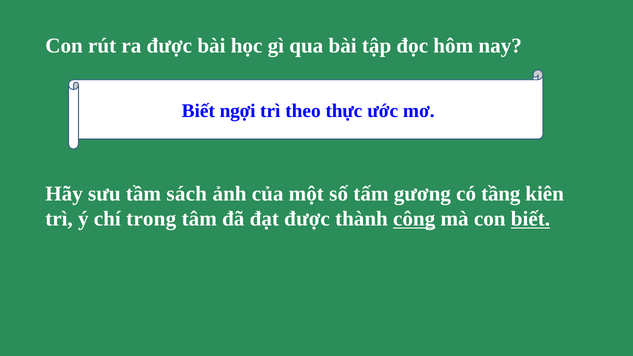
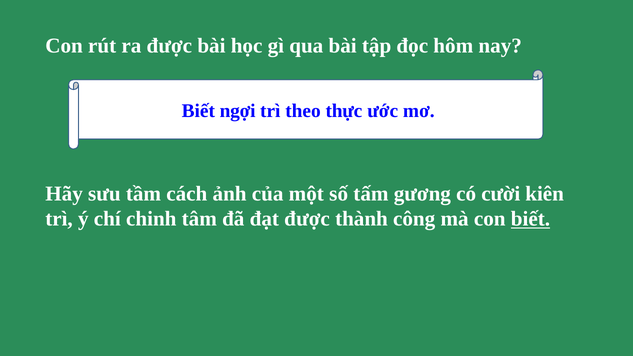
sách: sách -> cách
tầng: tầng -> cười
trong: trong -> chinh
công underline: present -> none
